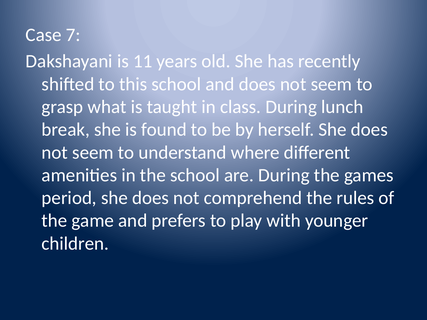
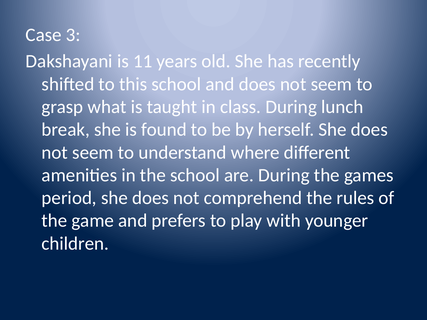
7: 7 -> 3
